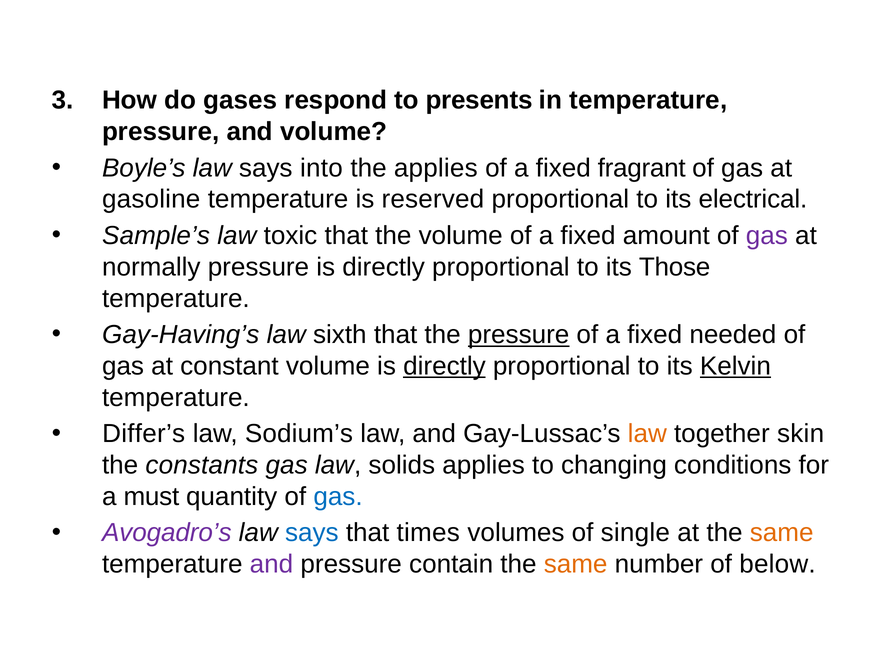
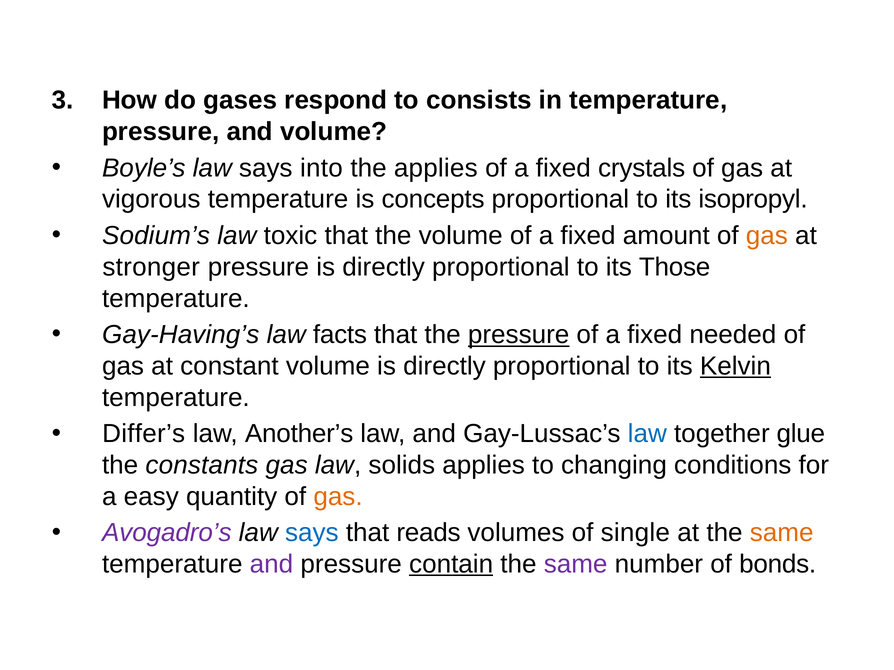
presents: presents -> consists
fragrant: fragrant -> crystals
gasoline: gasoline -> vigorous
reserved: reserved -> concepts
electrical: electrical -> isopropyl
Sample’s: Sample’s -> Sodium’s
gas at (767, 236) colour: purple -> orange
normally: normally -> stronger
sixth: sixth -> facts
directly at (444, 366) underline: present -> none
Sodium’s: Sodium’s -> Another’s
law at (647, 434) colour: orange -> blue
skin: skin -> glue
must: must -> easy
gas at (338, 497) colour: blue -> orange
times: times -> reads
contain underline: none -> present
same at (576, 565) colour: orange -> purple
below: below -> bonds
